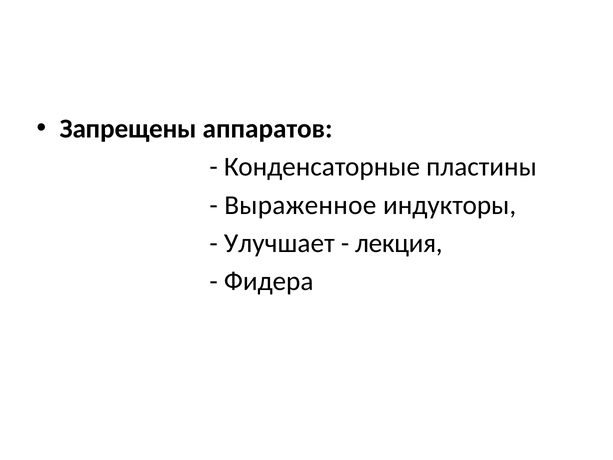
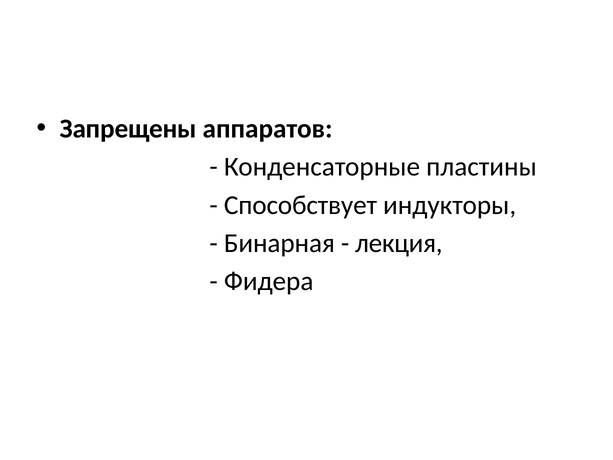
Выраженное: Выраженное -> Способствует
Улучшает: Улучшает -> Бинарная
